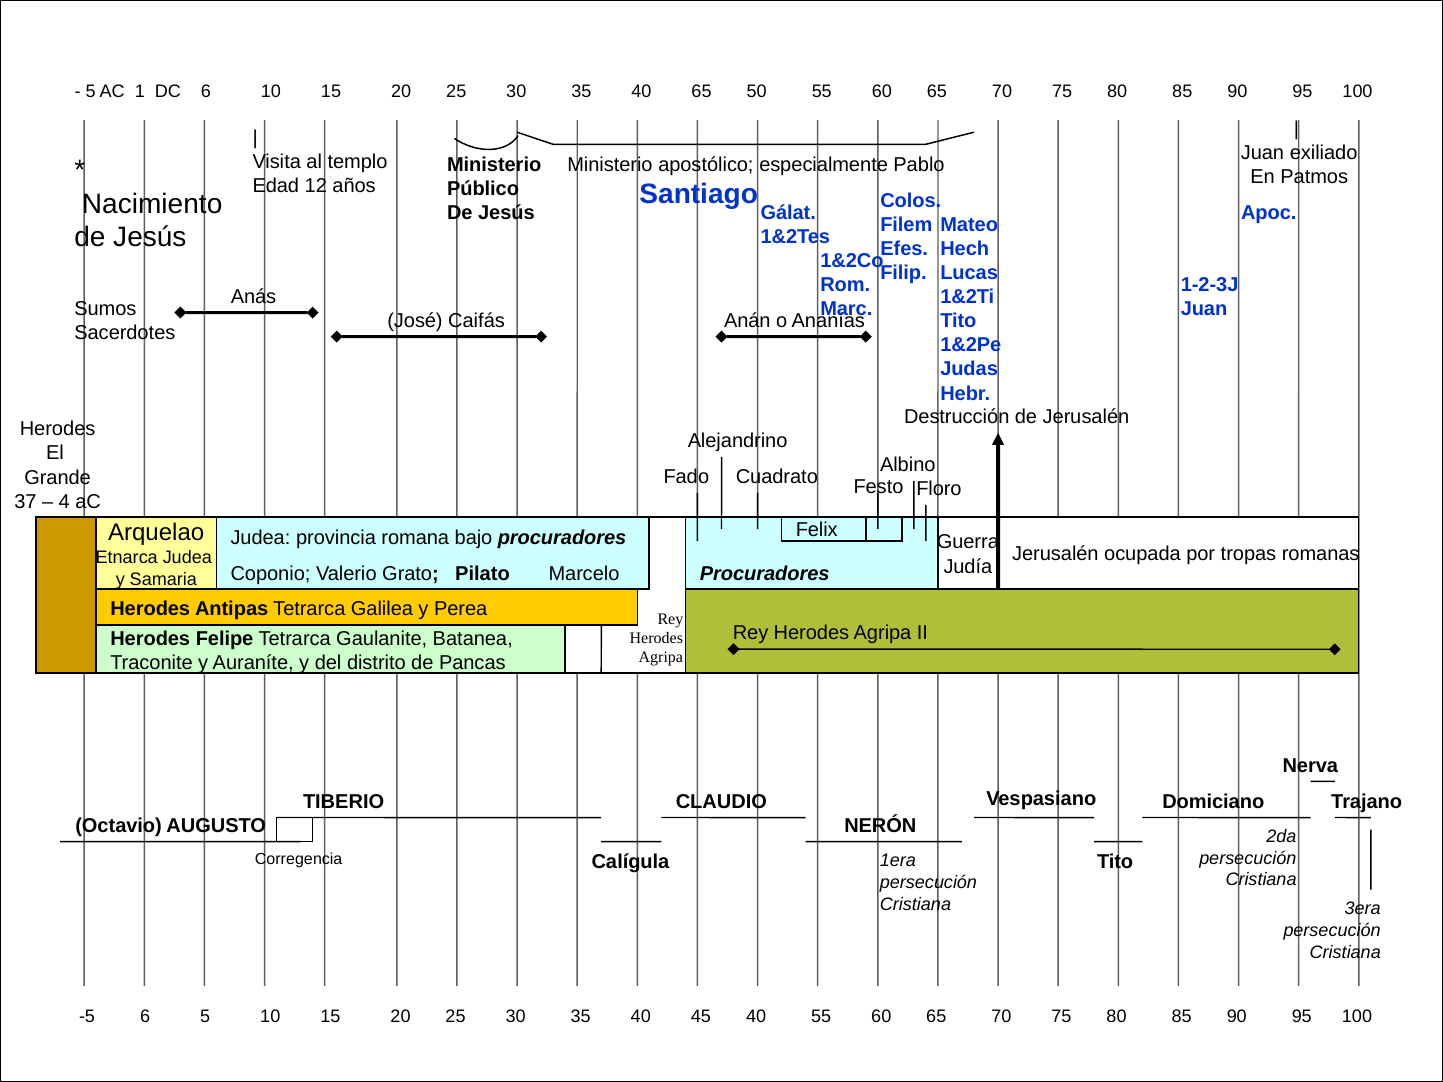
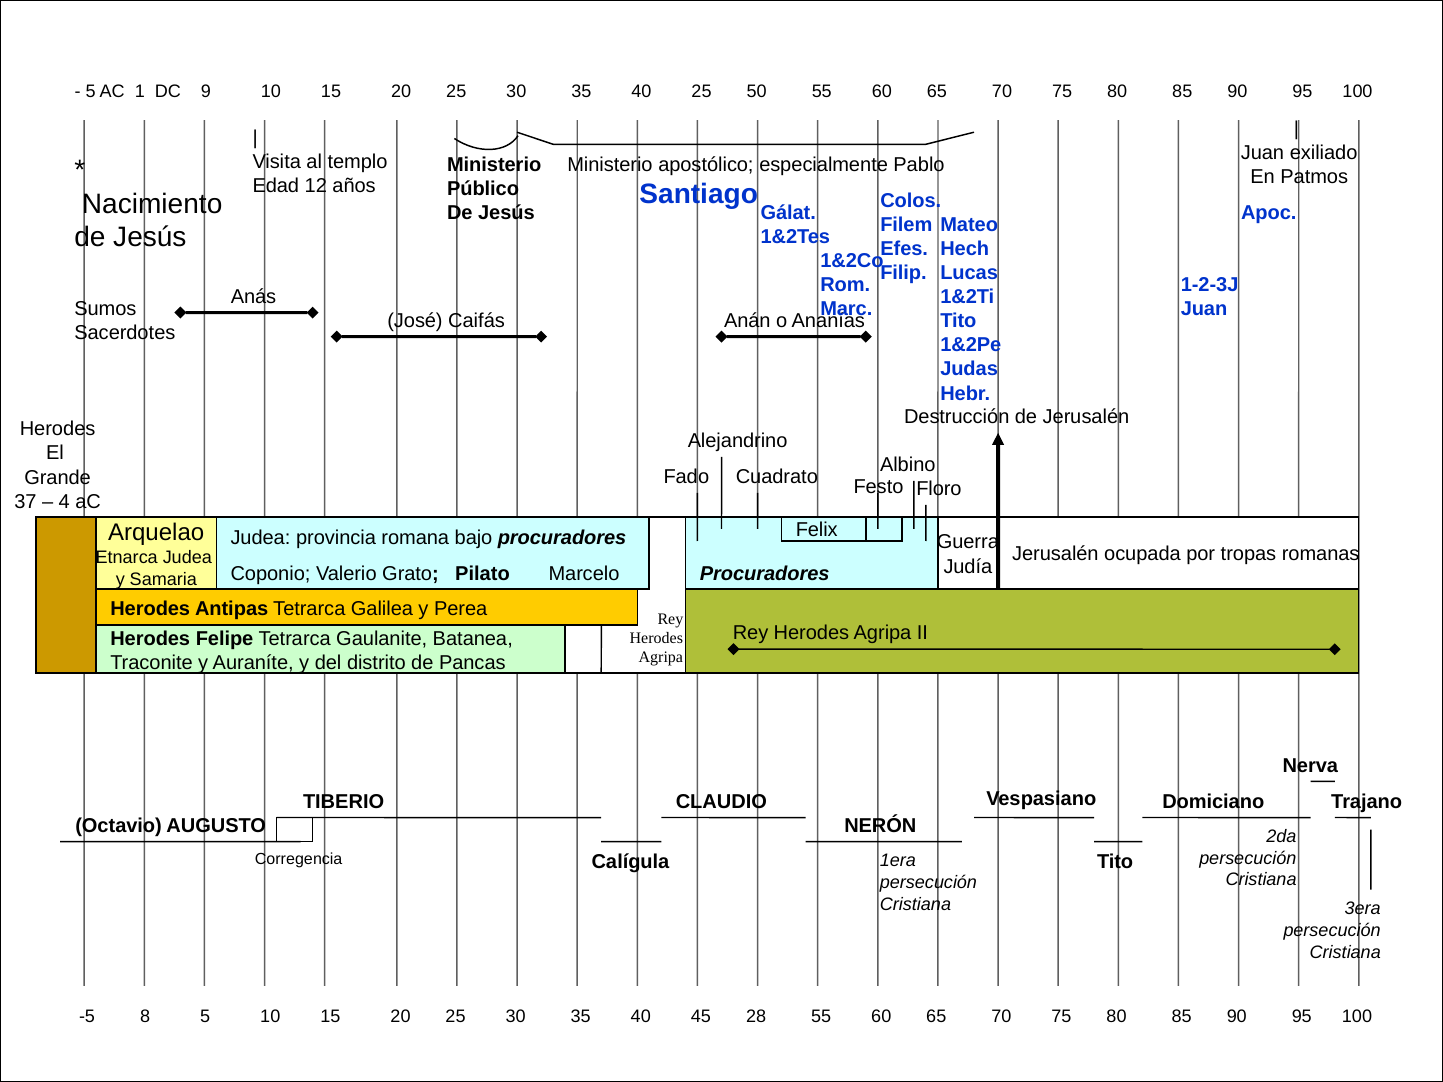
DC 6: 6 -> 9
40 65: 65 -> 25
-5 6: 6 -> 8
45 40: 40 -> 28
